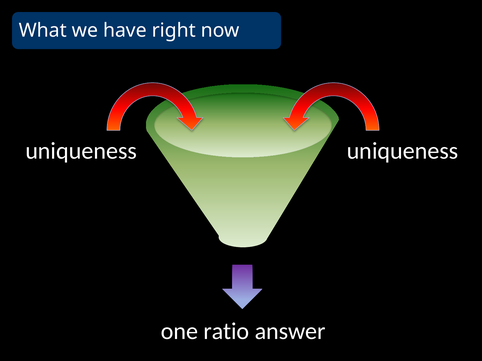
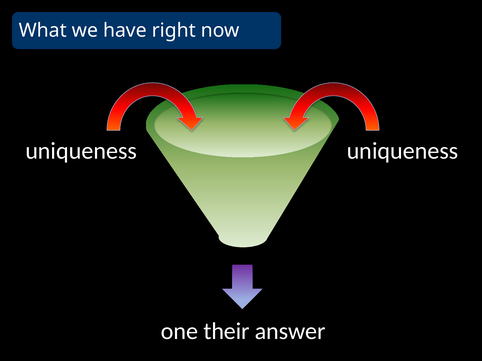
ratio: ratio -> their
